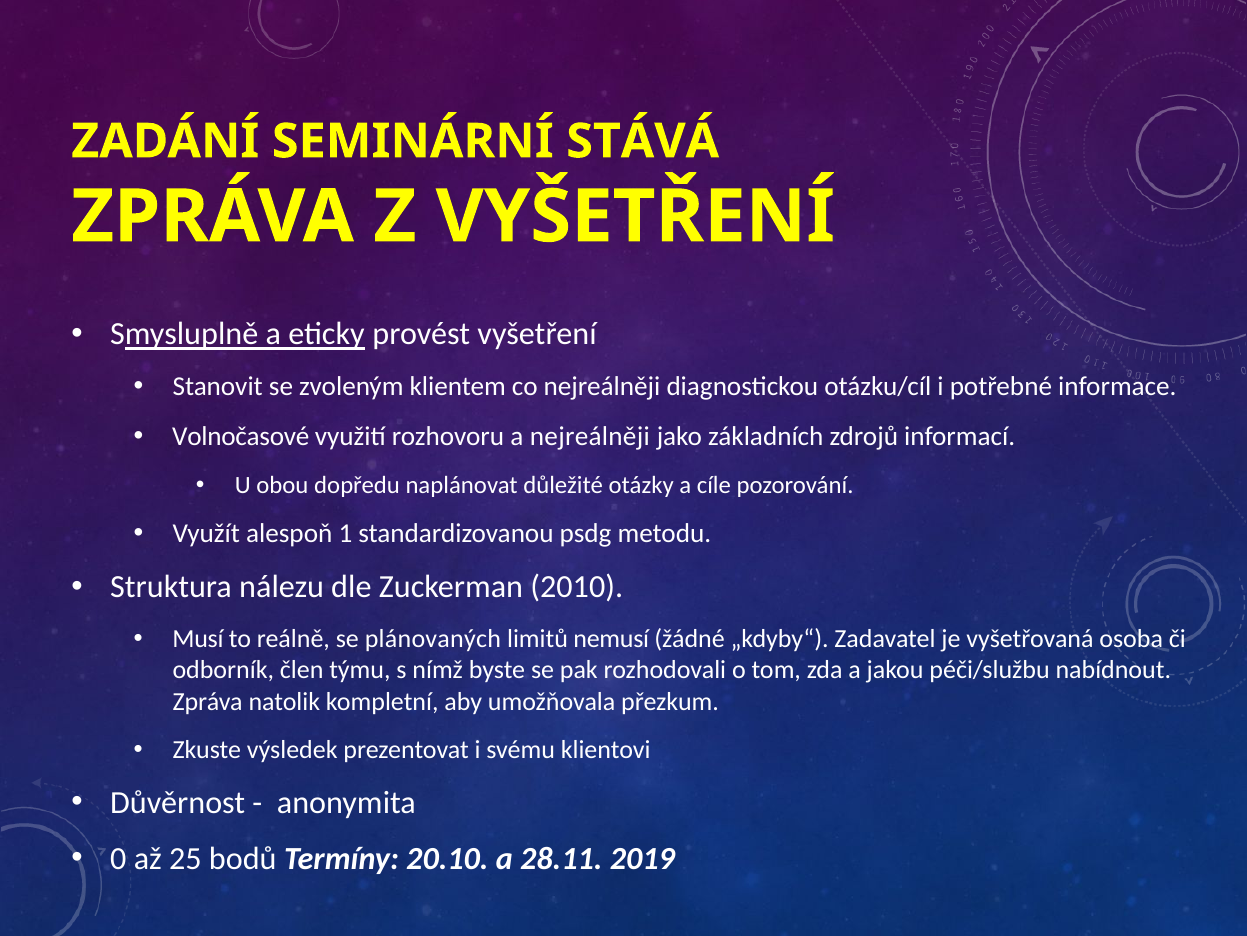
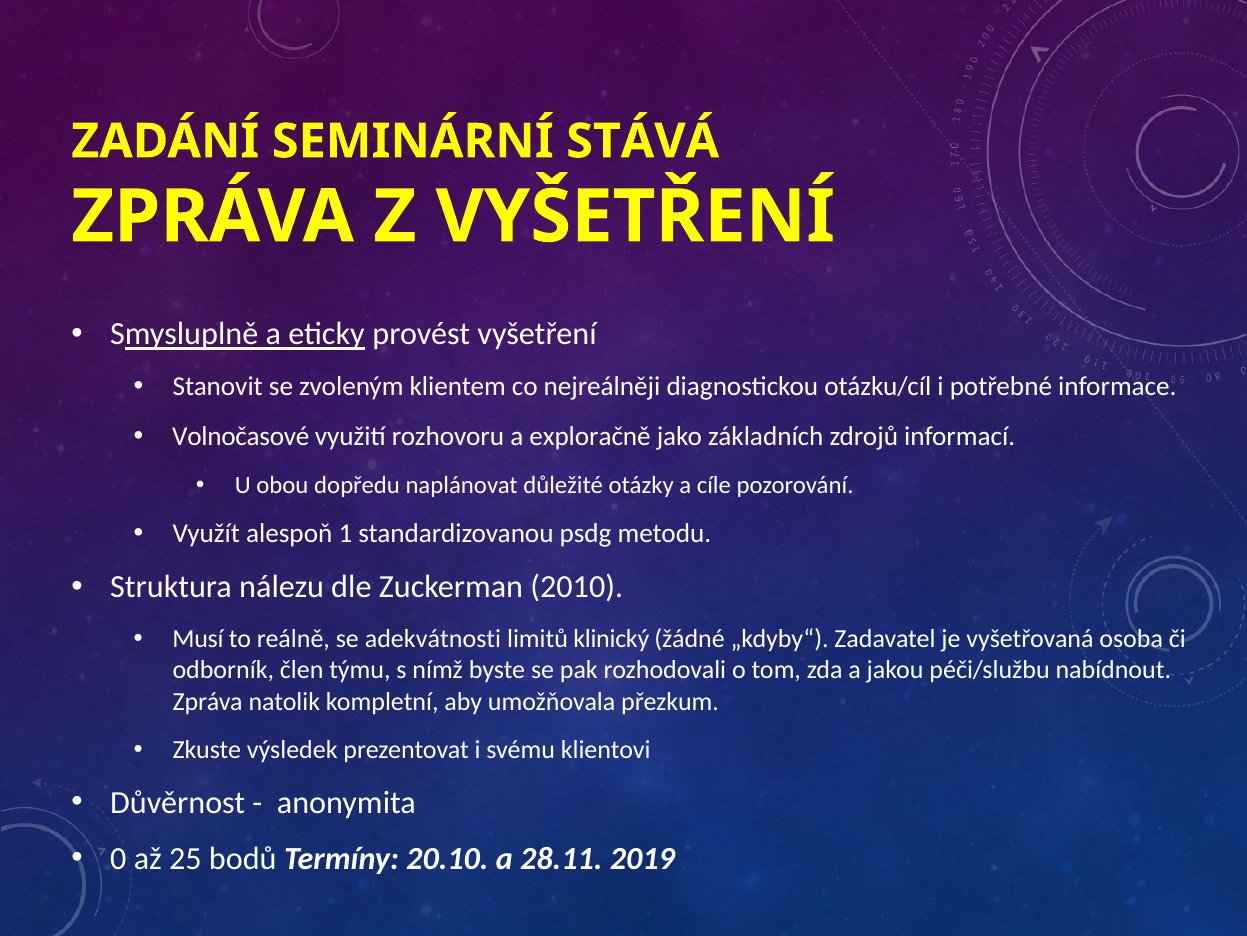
a nejreálněji: nejreálněji -> exploračně
plánovaných: plánovaných -> adekvátnosti
nemusí: nemusí -> klinický
